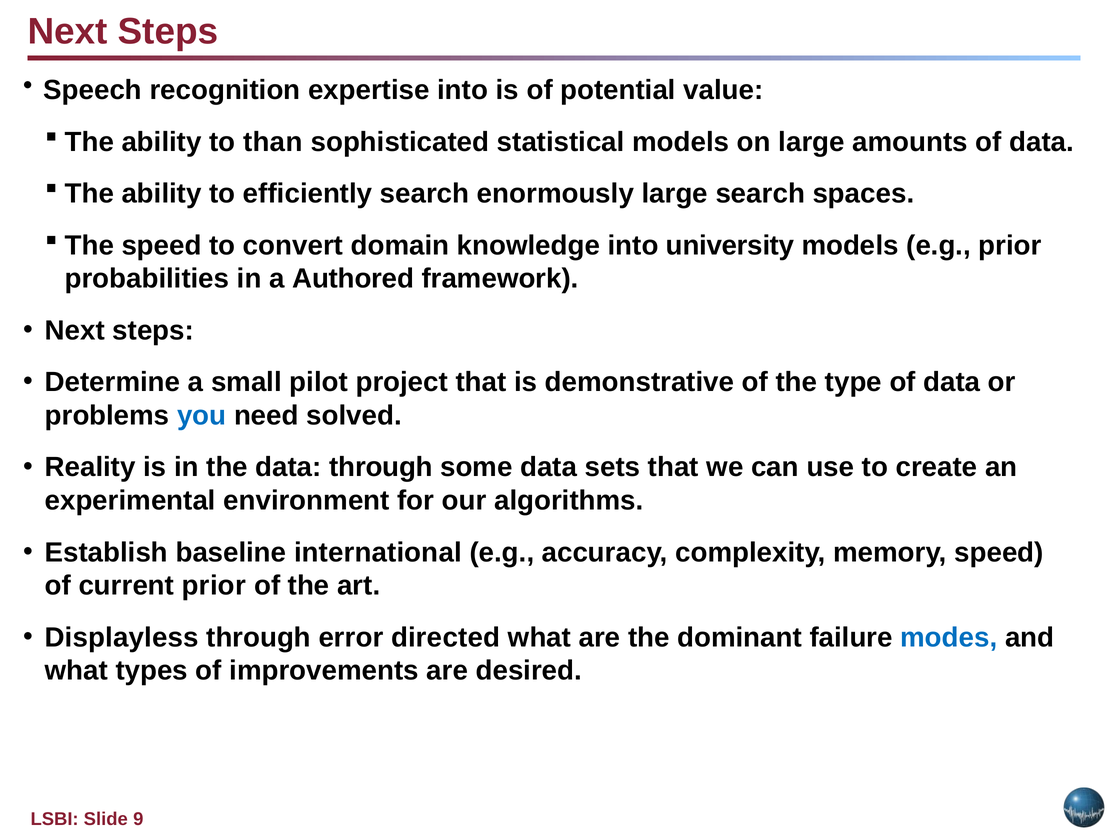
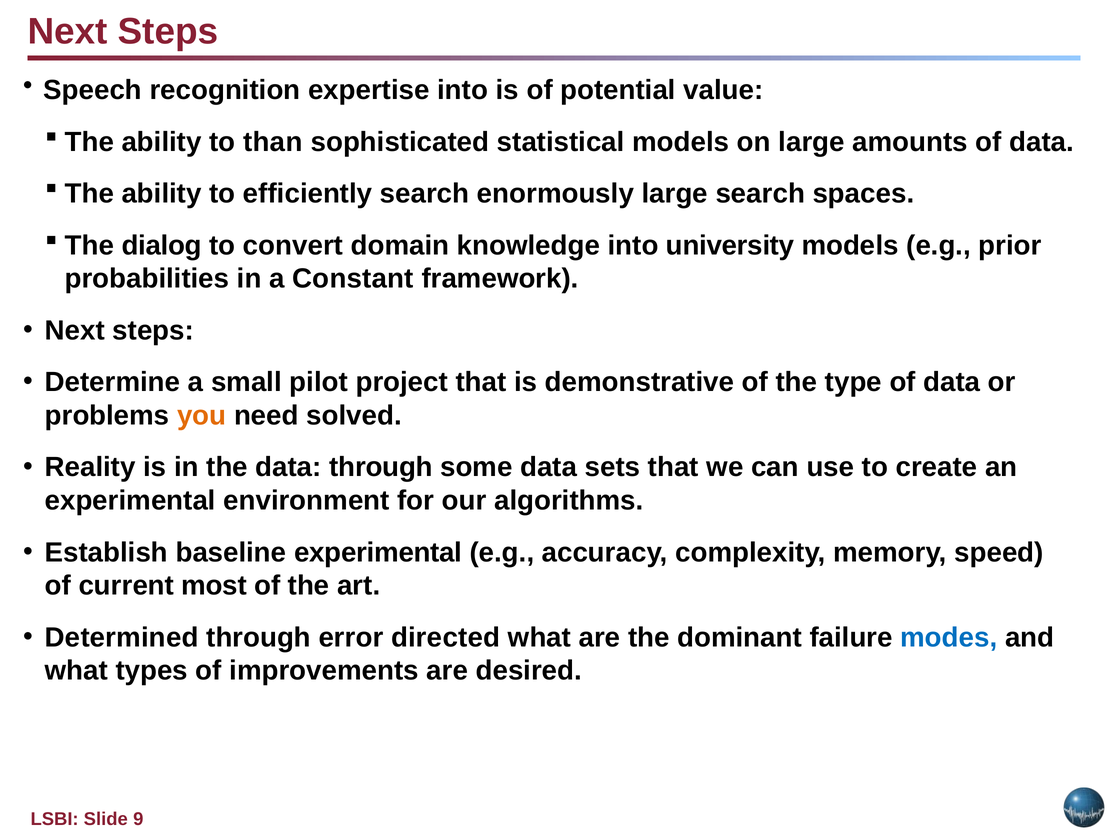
The speed: speed -> dialog
Authored: Authored -> Constant
you colour: blue -> orange
baseline international: international -> experimental
current prior: prior -> most
Displayless: Displayless -> Determined
